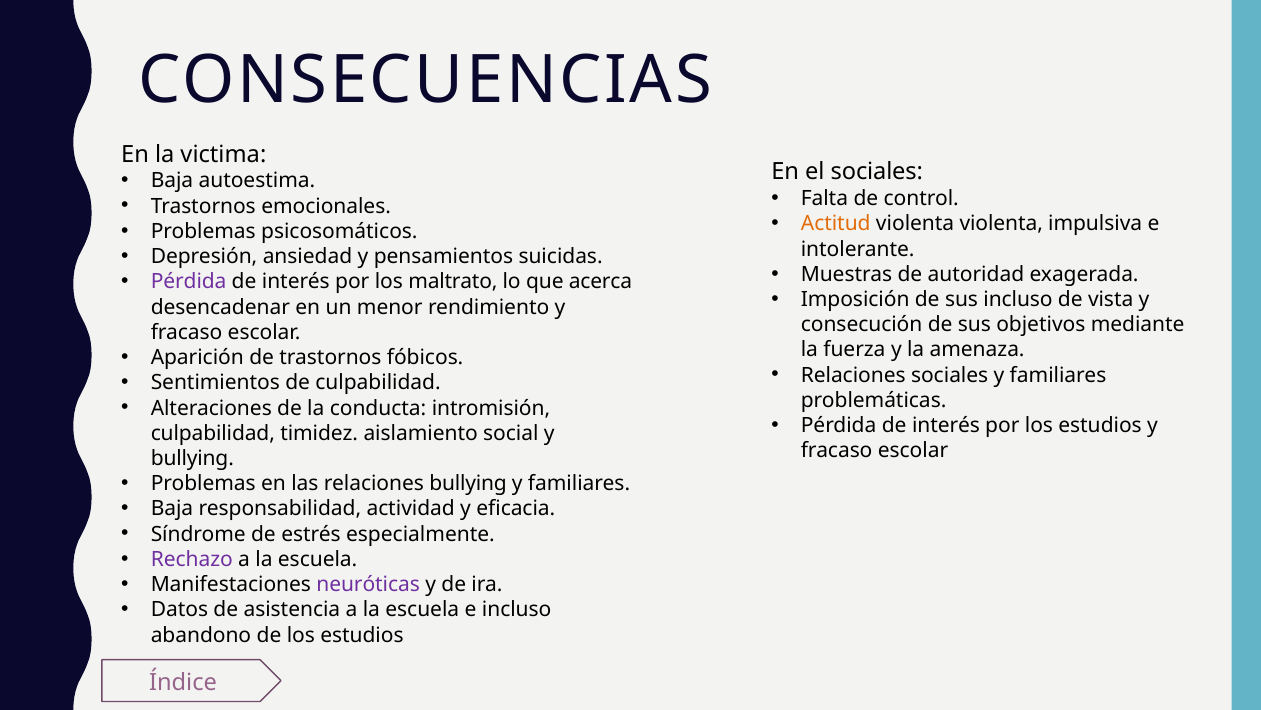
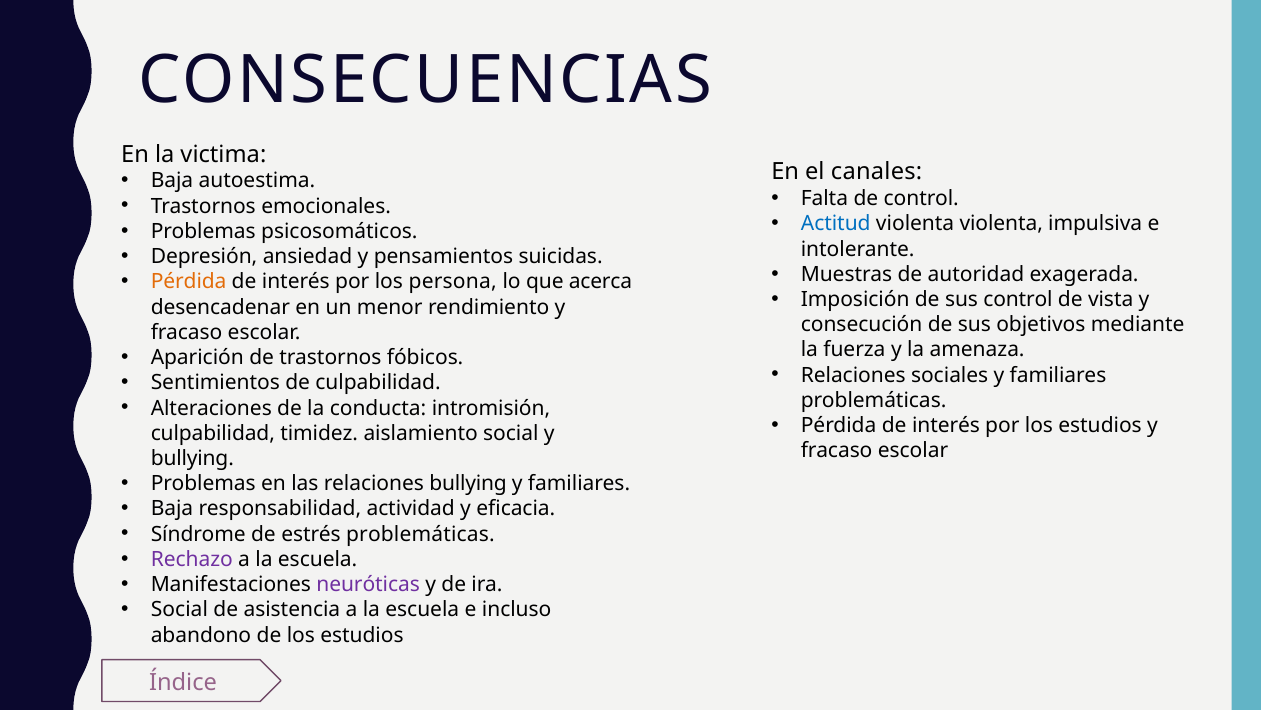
el sociales: sociales -> canales
Actitud colour: orange -> blue
Pérdida at (189, 282) colour: purple -> orange
maltrato: maltrato -> persona
sus incluso: incluso -> control
estrés especialmente: especialmente -> problemáticas
Datos at (179, 609): Datos -> Social
